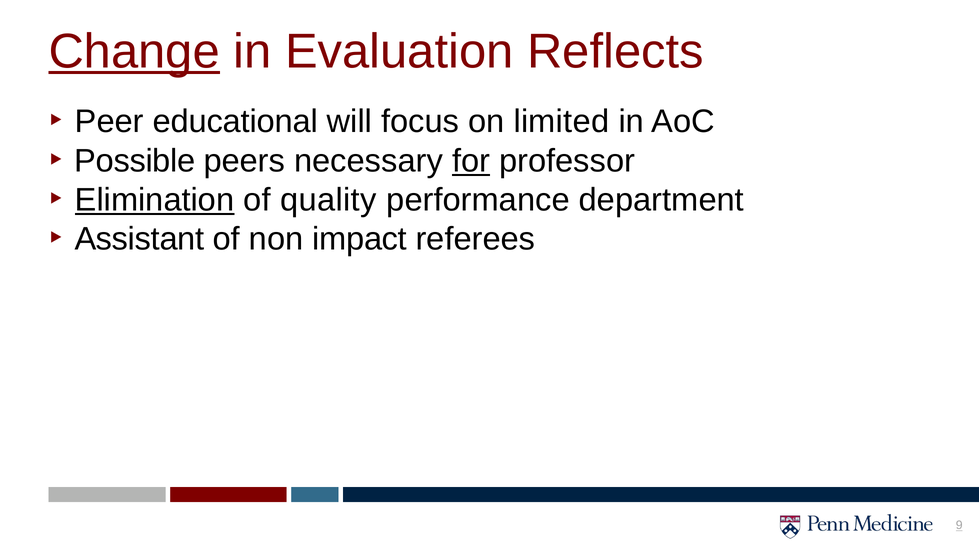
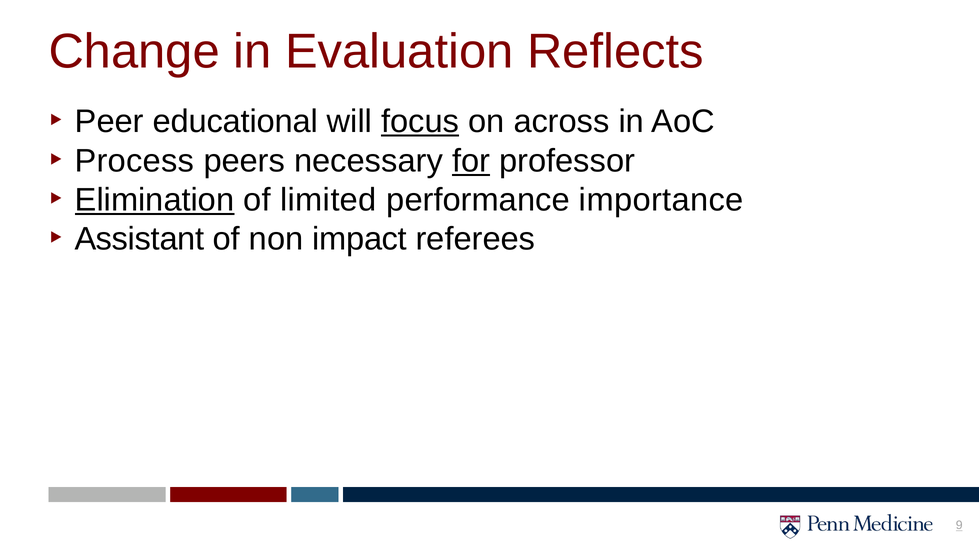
Change underline: present -> none
focus underline: none -> present
limited: limited -> across
Possible: Possible -> Process
quality: quality -> limited
department: department -> importance
